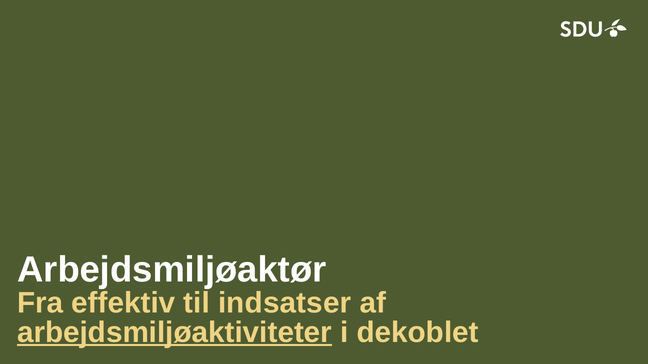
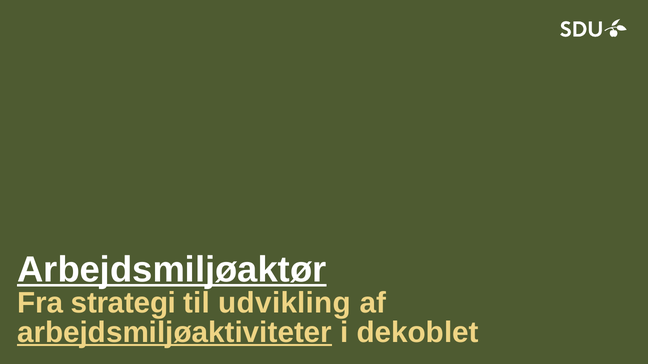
Arbejdsmiljøaktør underline: none -> present
effektiv: effektiv -> strategi
indsatser: indsatser -> udvikling
